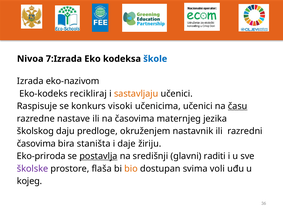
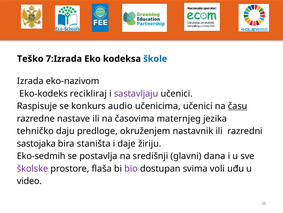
Nivoa: Nivoa -> Teško
sastavljaju colour: orange -> purple
visoki: visoki -> audio
školskog: školskog -> tehničko
časovima at (36, 143): časovima -> sastojaka
Eko-priroda: Eko-priroda -> Eko-sedmih
postavlja underline: present -> none
raditi: raditi -> dana
bio colour: orange -> purple
kojeg: kojeg -> video
